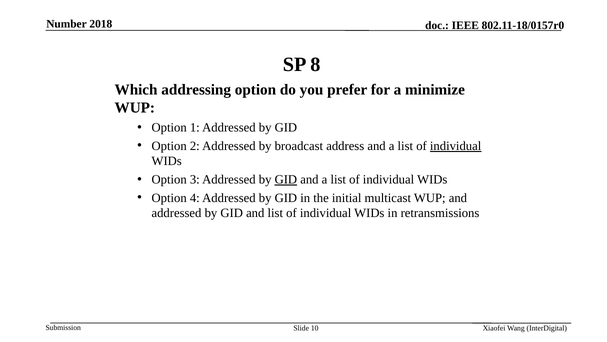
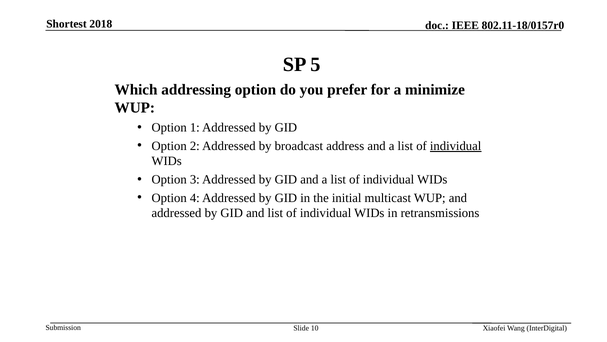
Number: Number -> Shortest
8: 8 -> 5
GID at (286, 179) underline: present -> none
